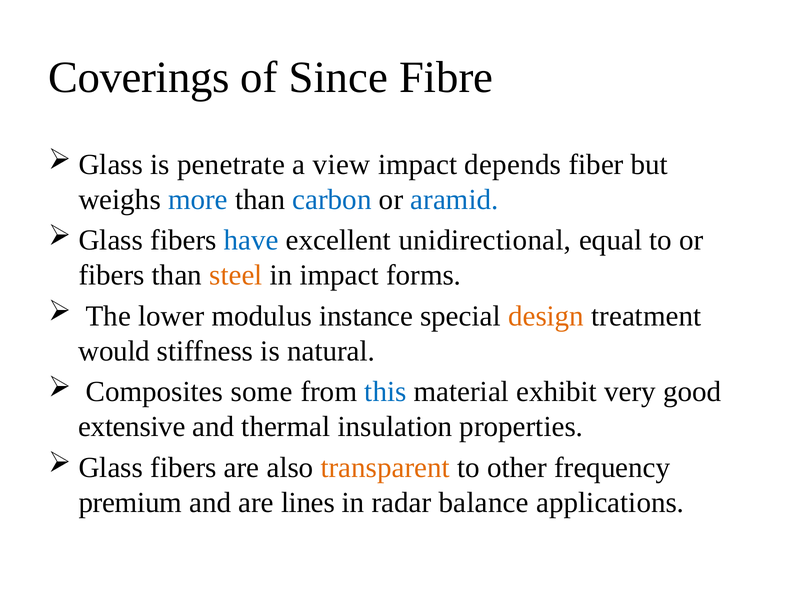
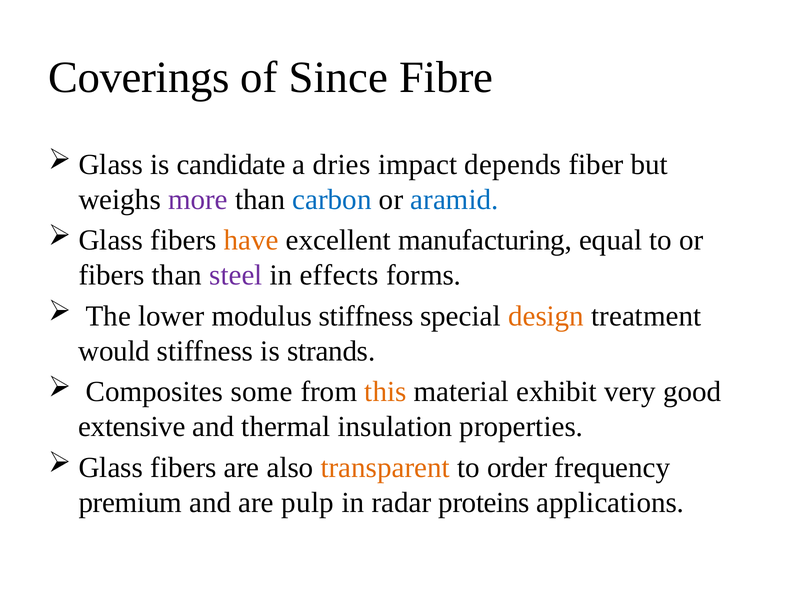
penetrate: penetrate -> candidate
view: view -> dries
more colour: blue -> purple
have colour: blue -> orange
unidirectional: unidirectional -> manufacturing
steel colour: orange -> purple
in impact: impact -> effects
modulus instance: instance -> stiffness
natural: natural -> strands
this colour: blue -> orange
other: other -> order
lines: lines -> pulp
balance: balance -> proteins
